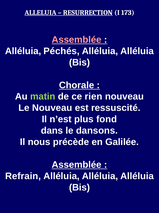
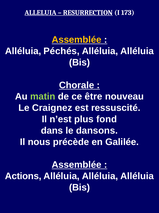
Assemblée at (77, 39) colour: pink -> yellow
rien: rien -> être
Le Nouveau: Nouveau -> Craignez
Refrain: Refrain -> Actions
